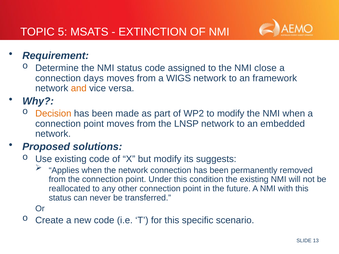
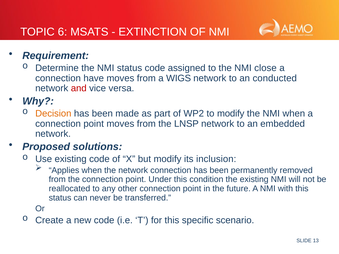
5: 5 -> 6
days: days -> have
framework: framework -> conducted
and colour: orange -> red
suggests: suggests -> inclusion
